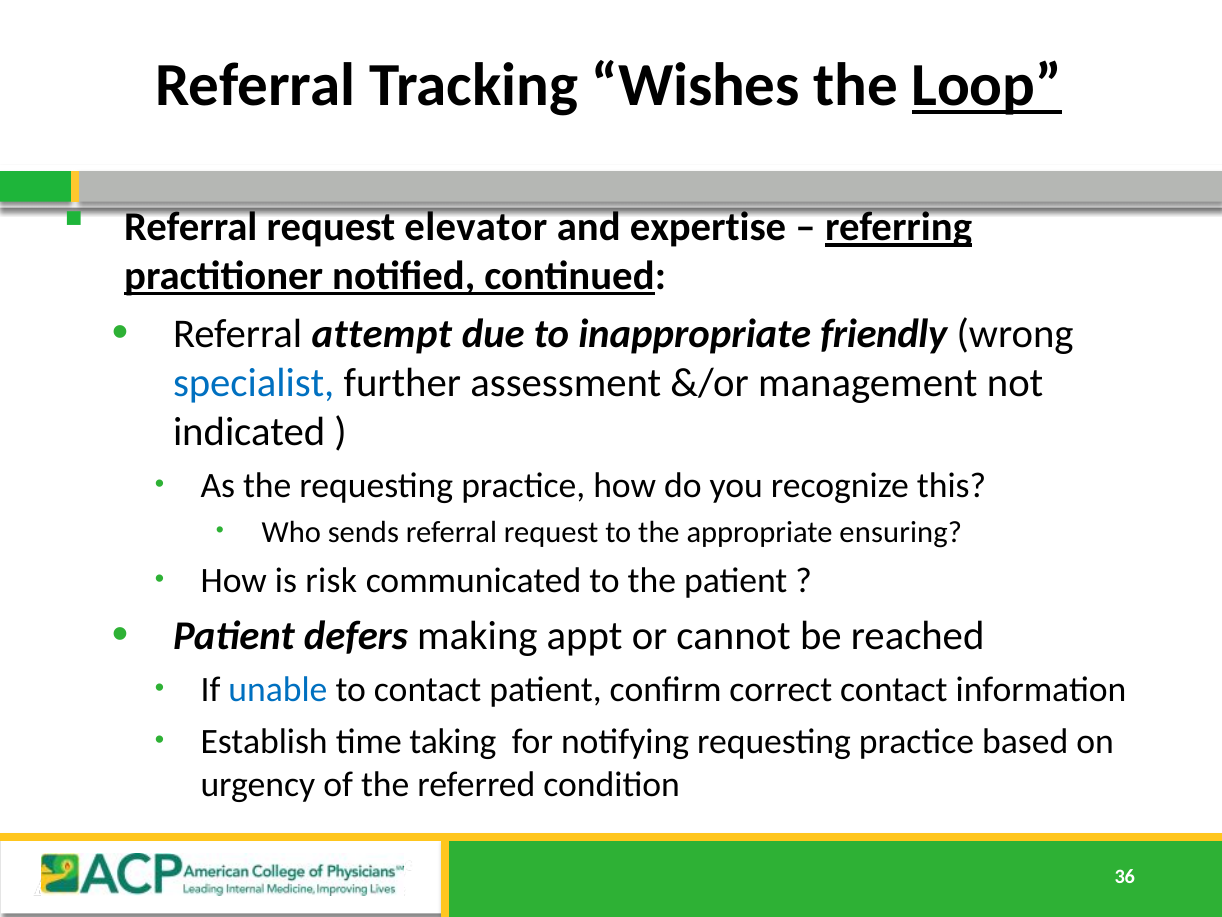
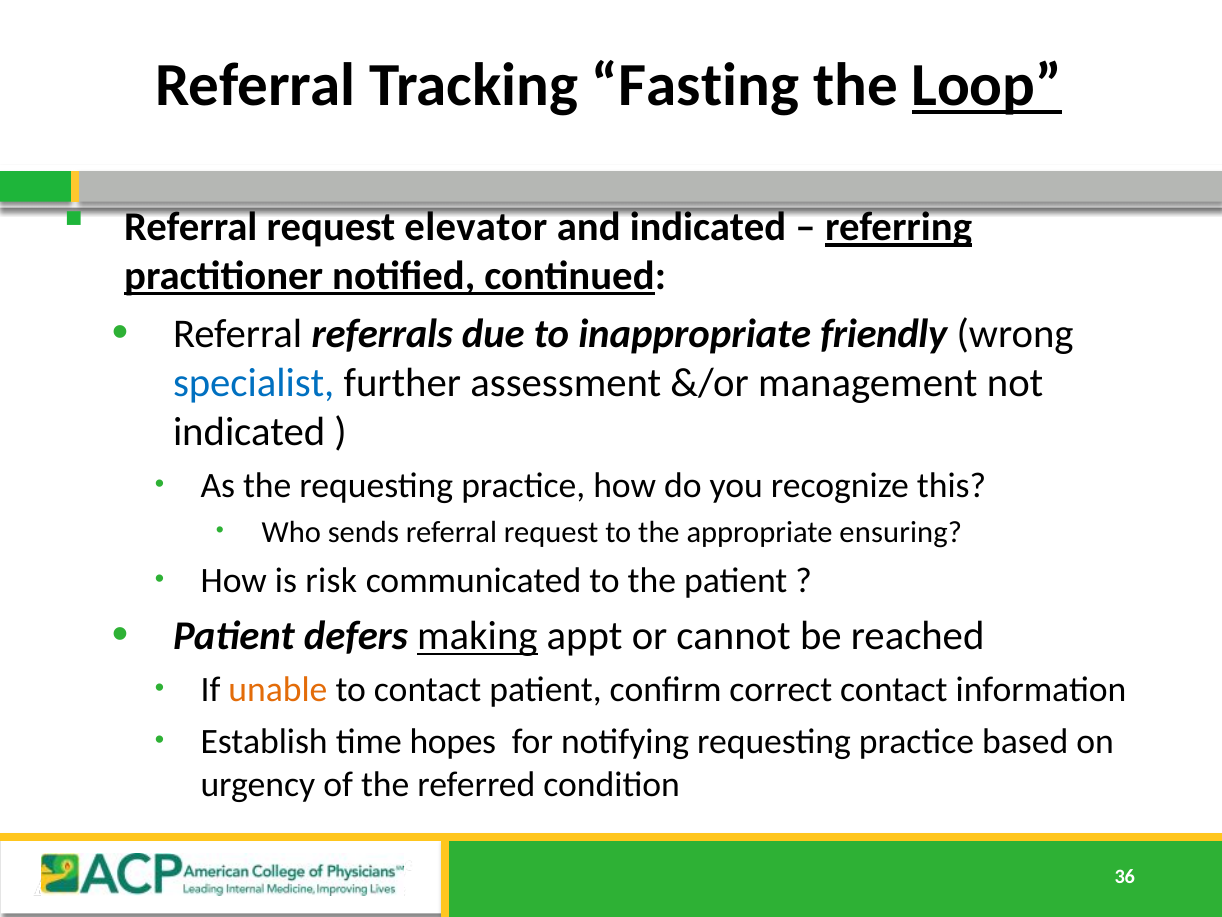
Wishes: Wishes -> Fasting
and expertise: expertise -> indicated
attempt: attempt -> referrals
making underline: none -> present
unable colour: blue -> orange
taking: taking -> hopes
